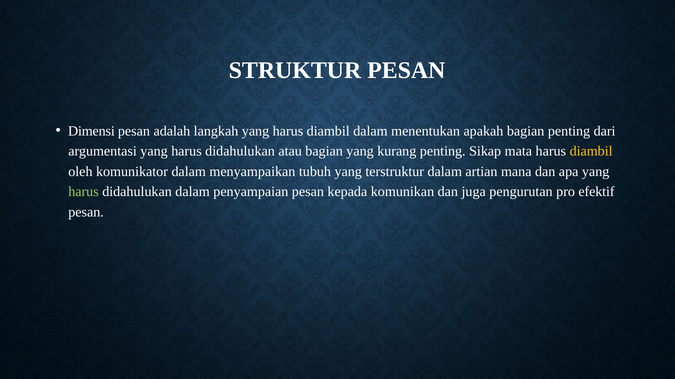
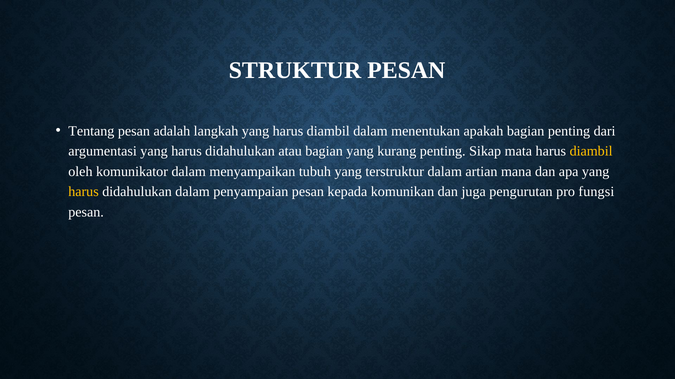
Dimensi: Dimensi -> Tentang
harus at (84, 192) colour: light green -> yellow
efektif: efektif -> fungsi
